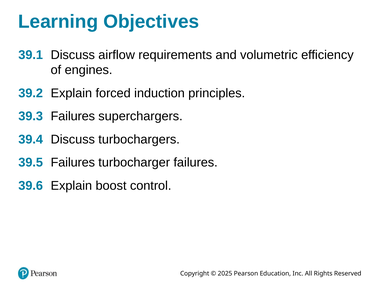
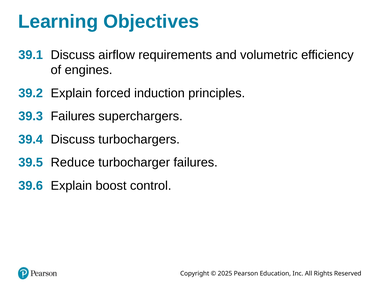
39.5 Failures: Failures -> Reduce
